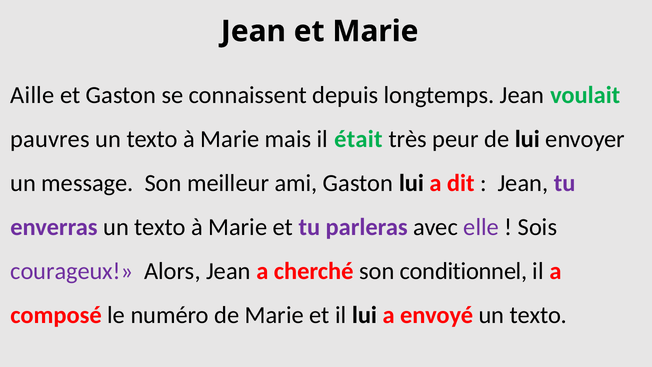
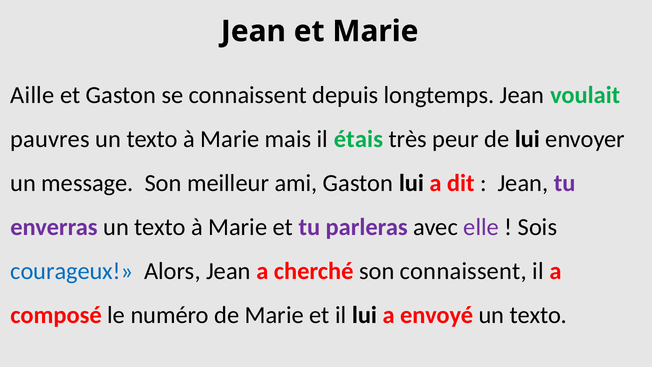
était: était -> étais
courageux colour: purple -> blue
son conditionnel: conditionnel -> connaissent
